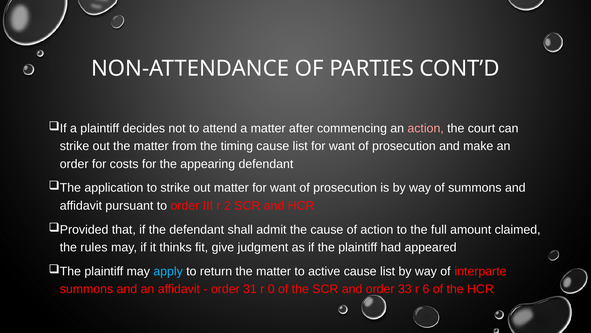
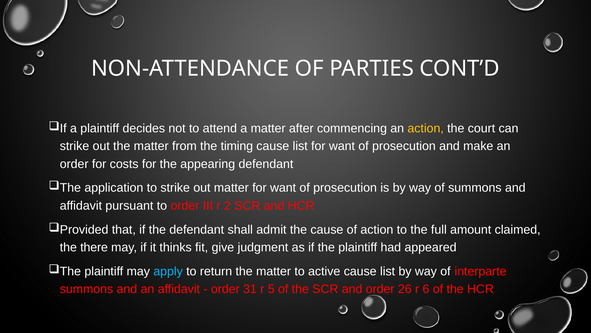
action at (426, 128) colour: pink -> yellow
rules: rules -> there
0: 0 -> 5
33: 33 -> 26
